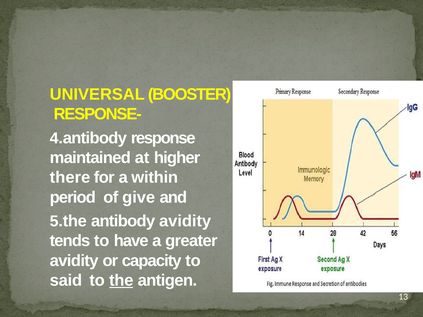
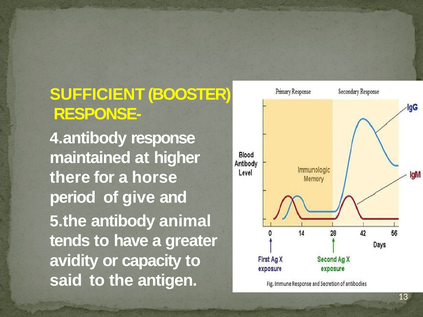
UNIVERSAL: UNIVERSAL -> SUFFICIENT
within: within -> horse
antibody avidity: avidity -> animal
the underline: present -> none
